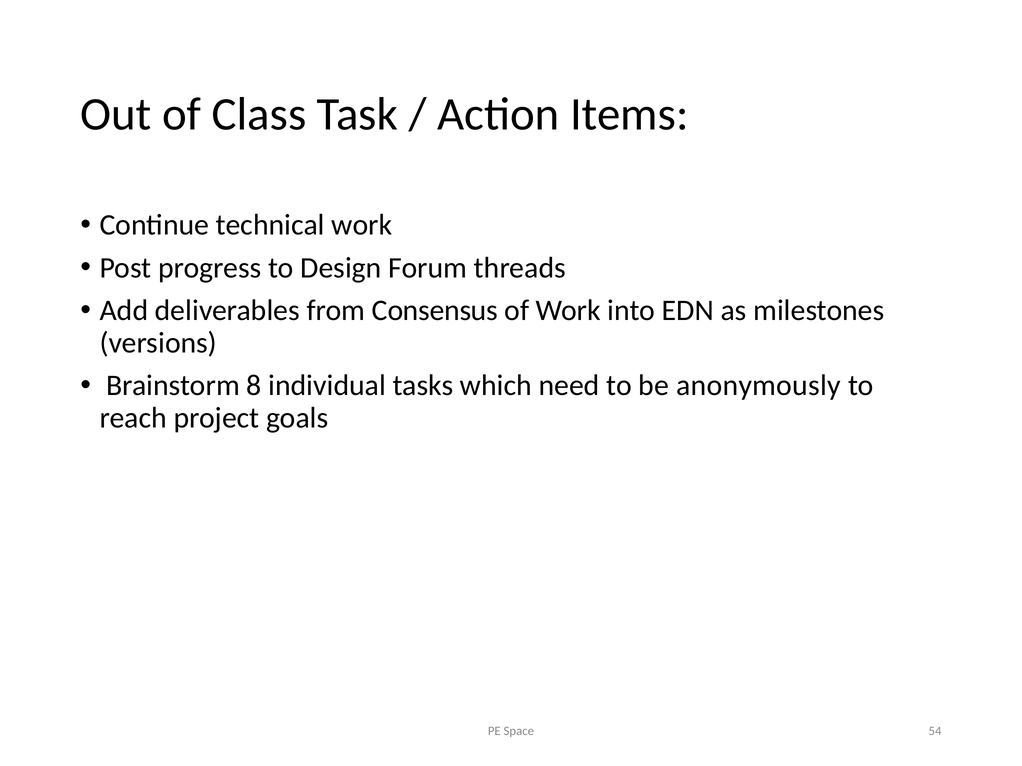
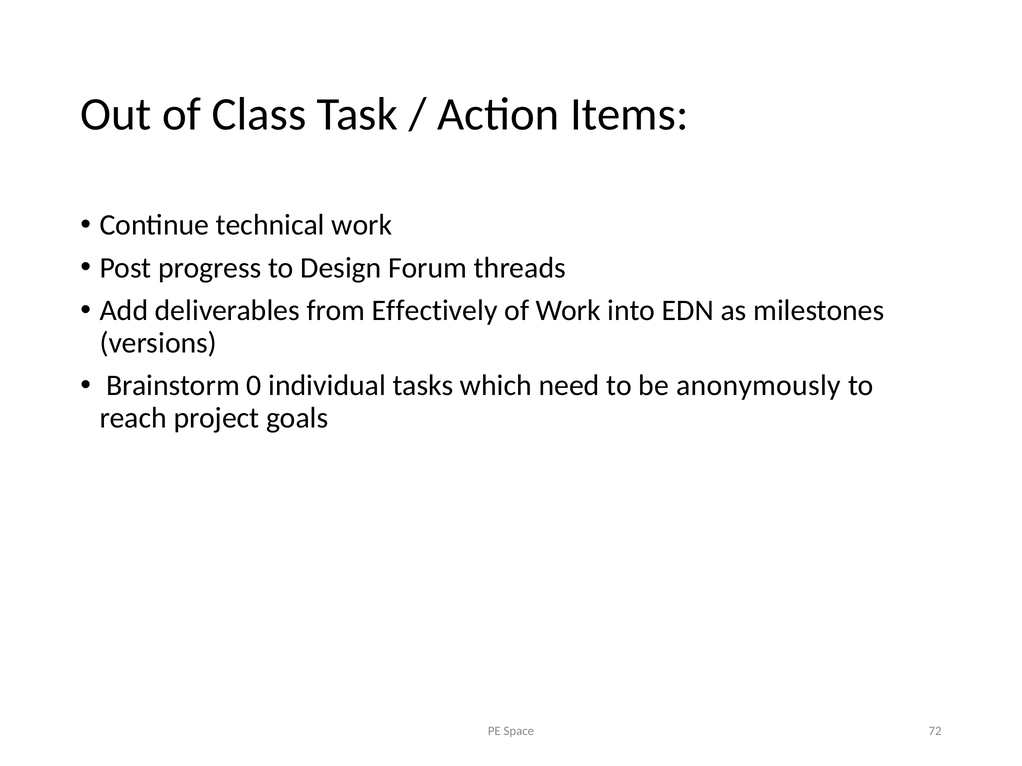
Consensus: Consensus -> Effectively
8: 8 -> 0
54: 54 -> 72
